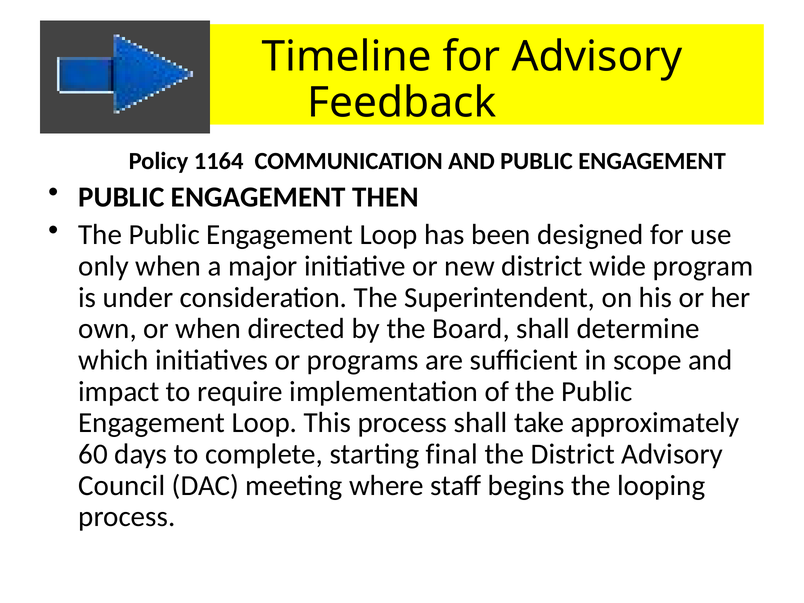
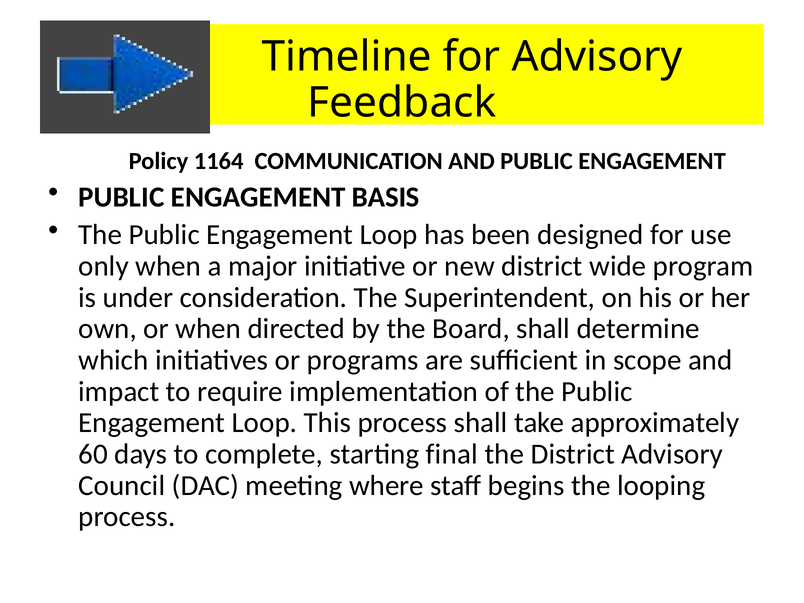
THEN: THEN -> BASIS
